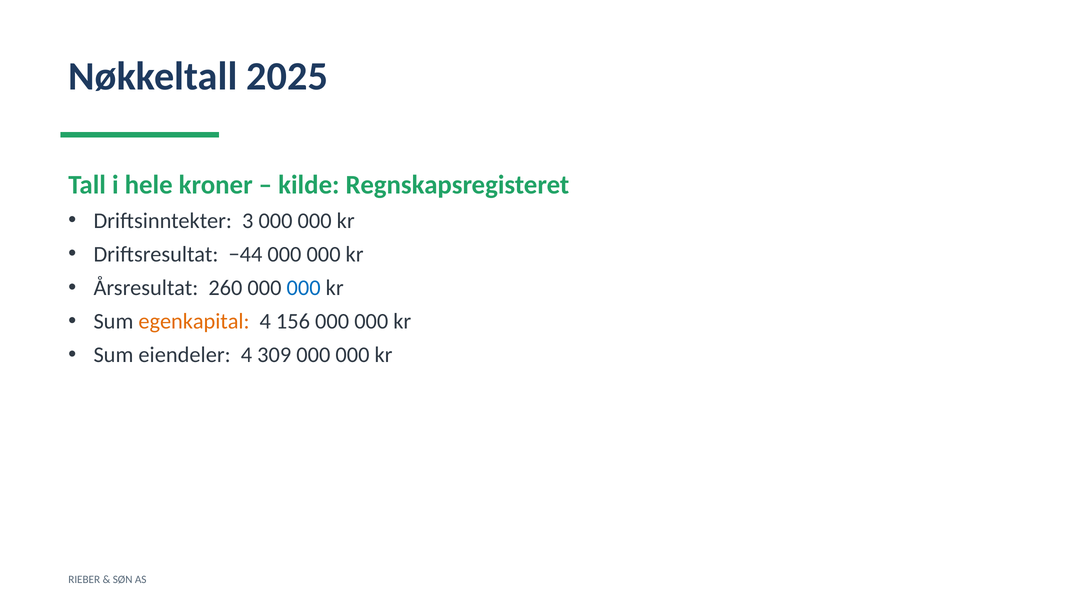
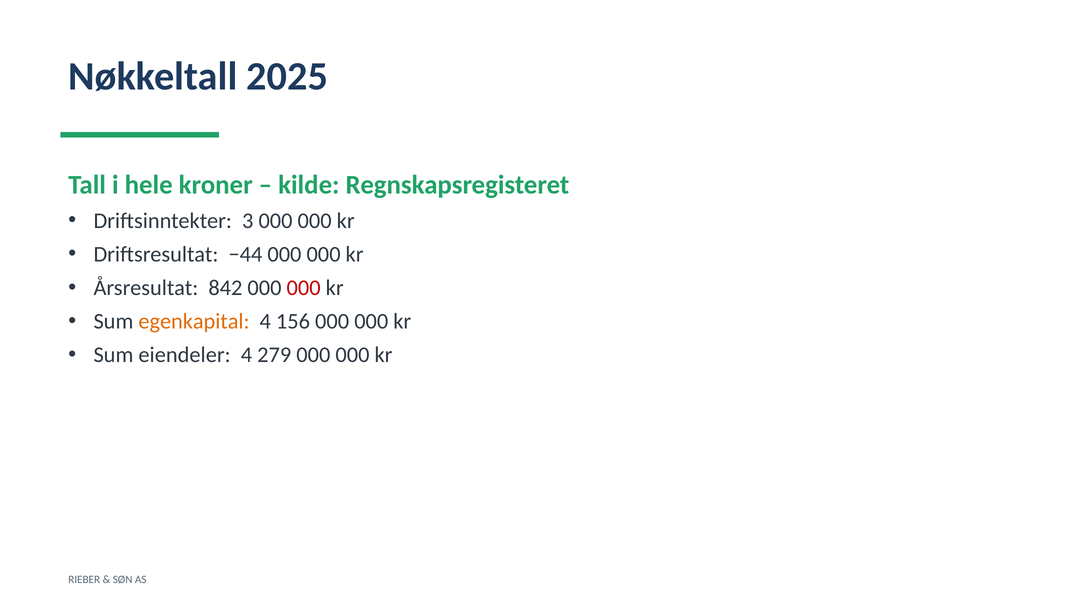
260: 260 -> 842
000 at (304, 288) colour: blue -> red
309: 309 -> 279
